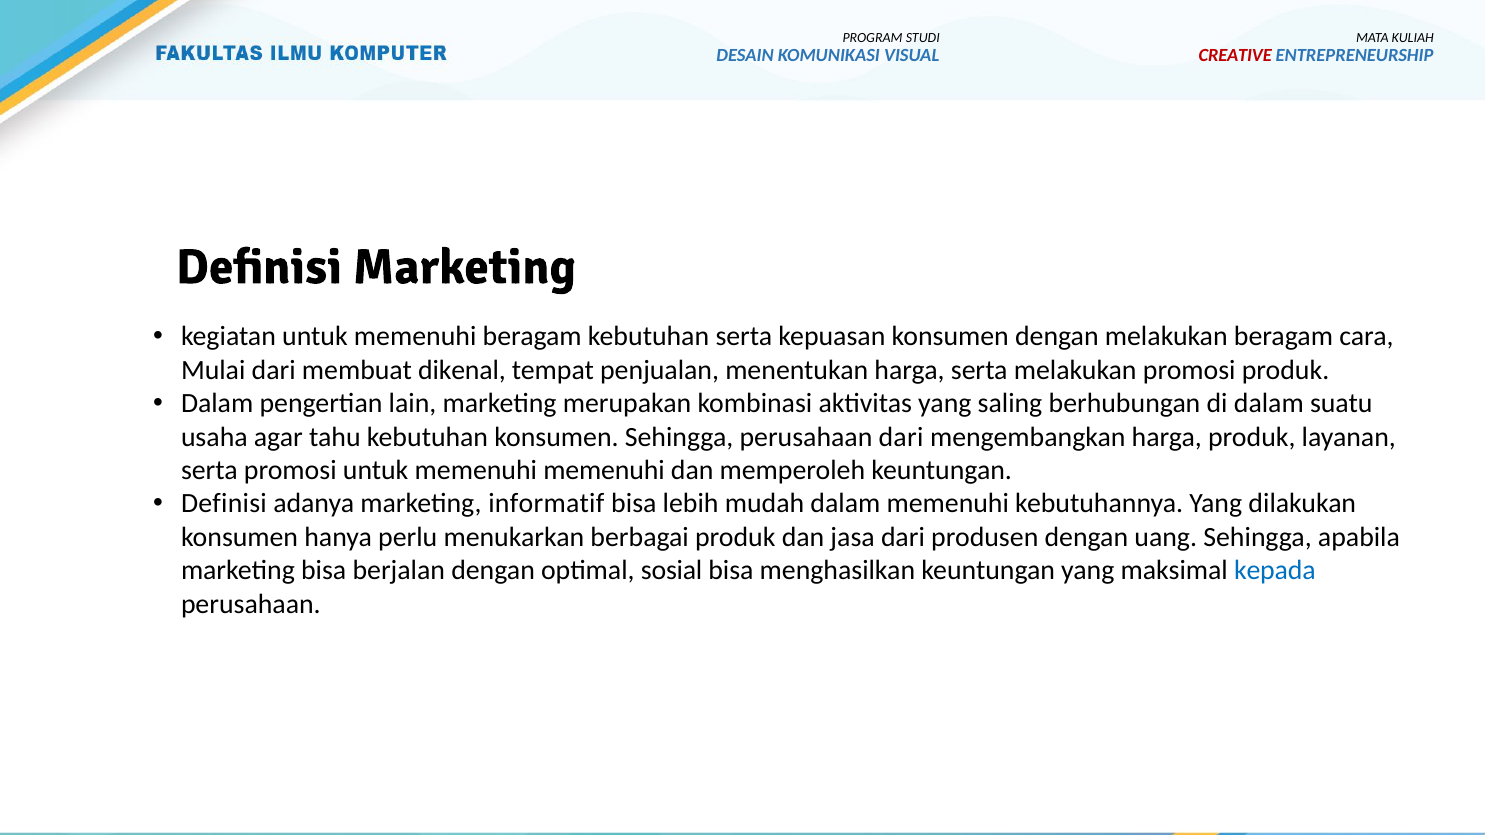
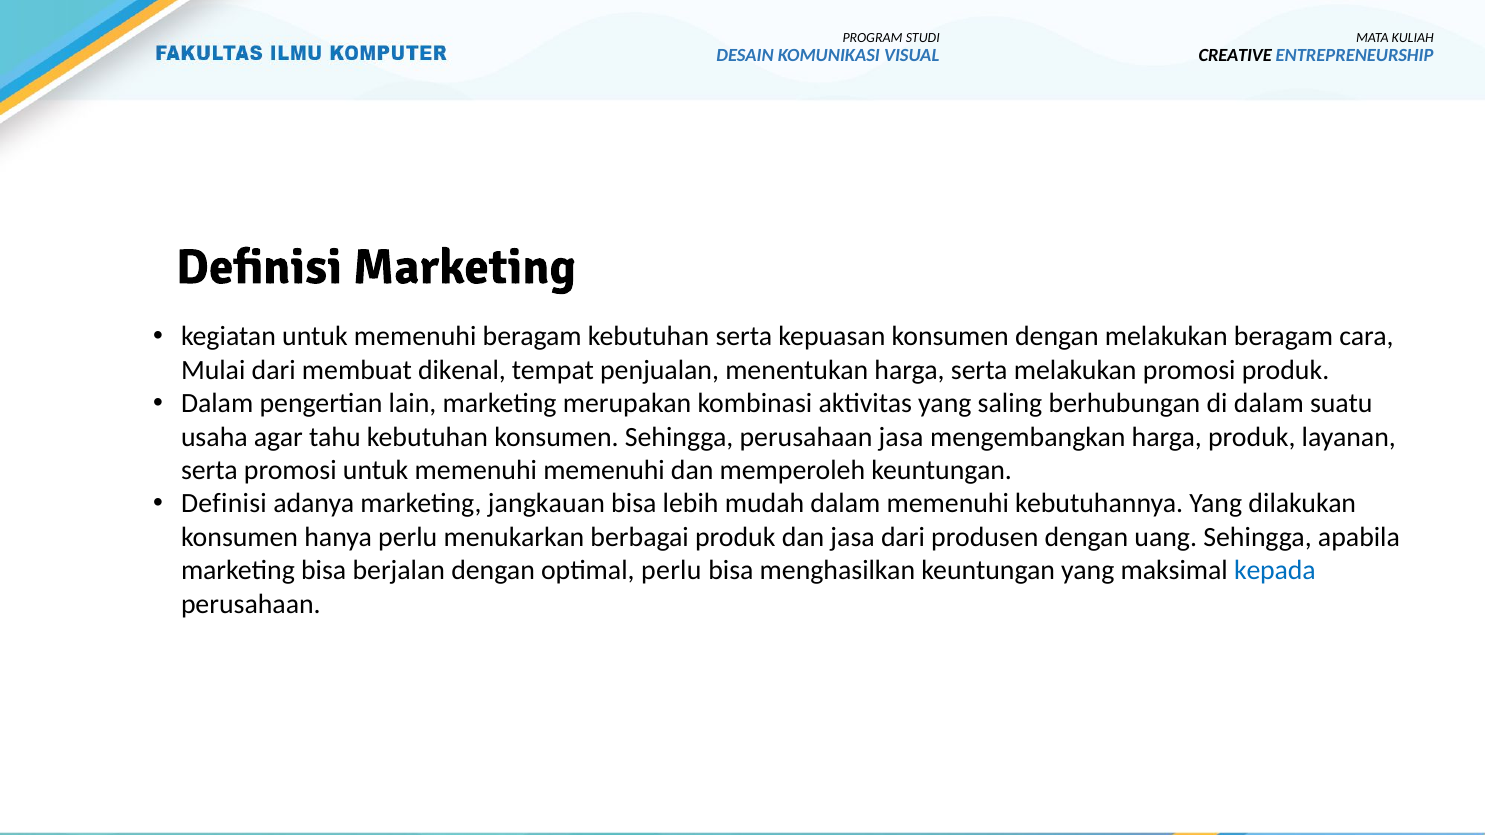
CREATIVE colour: red -> black
perusahaan dari: dari -> jasa
informatif: informatif -> jangkauan
optimal sosial: sosial -> perlu
